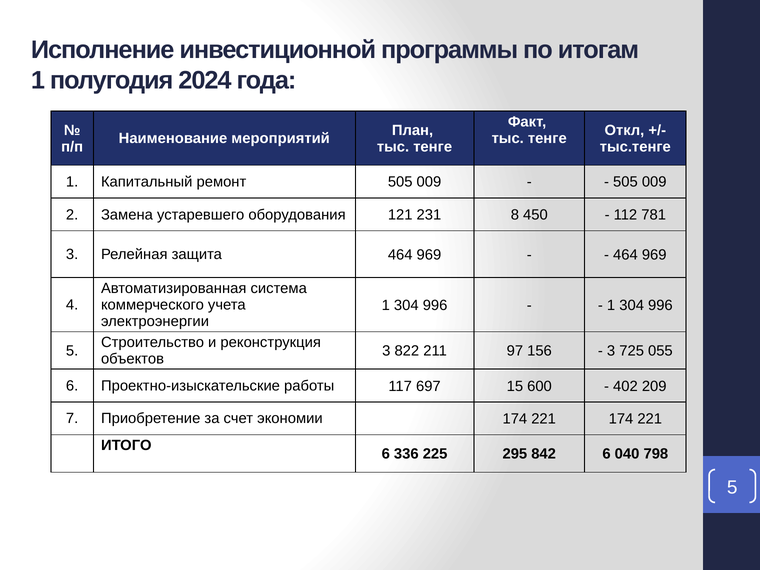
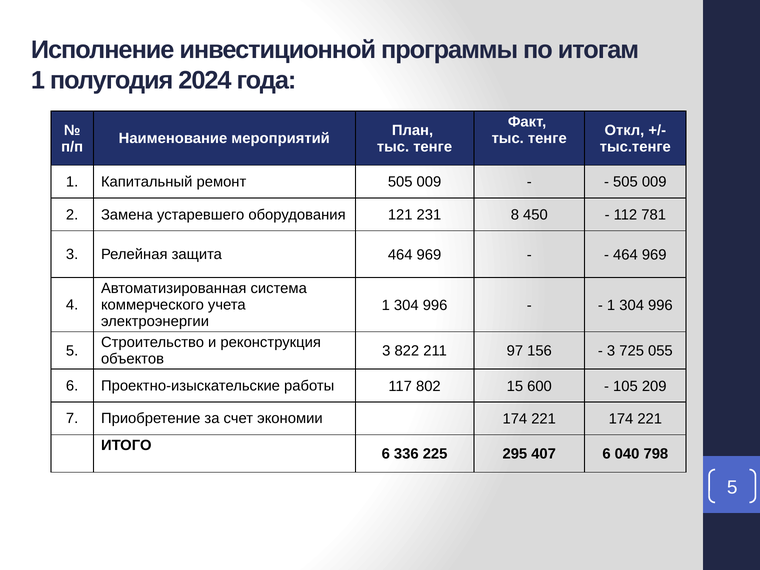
697: 697 -> 802
402: 402 -> 105
842: 842 -> 407
